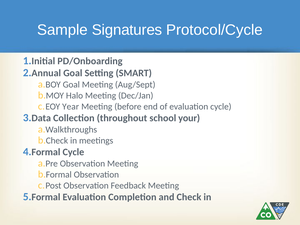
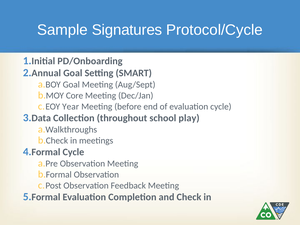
Halo: Halo -> Core
your: your -> play
